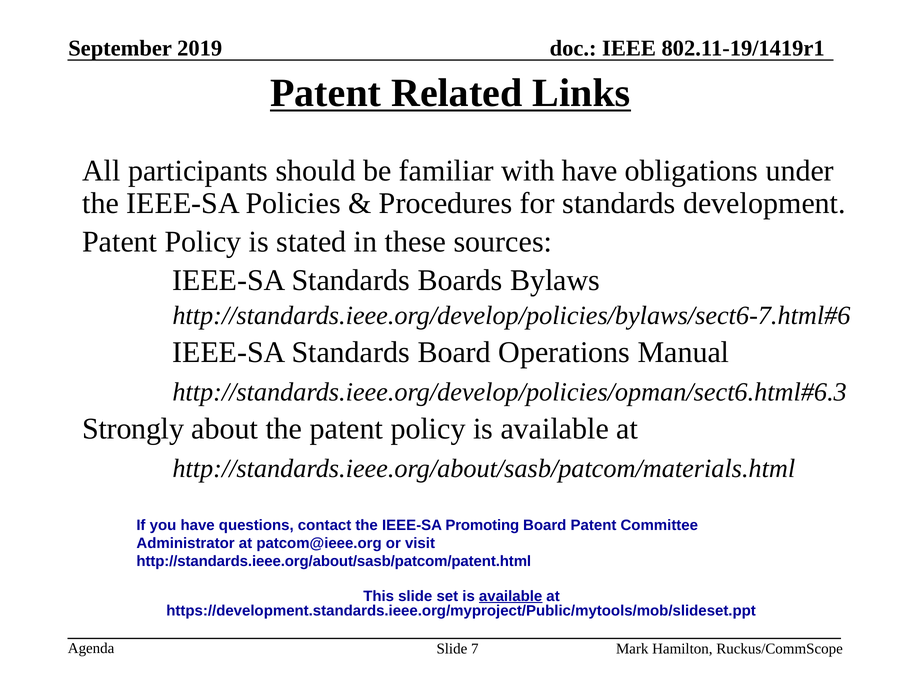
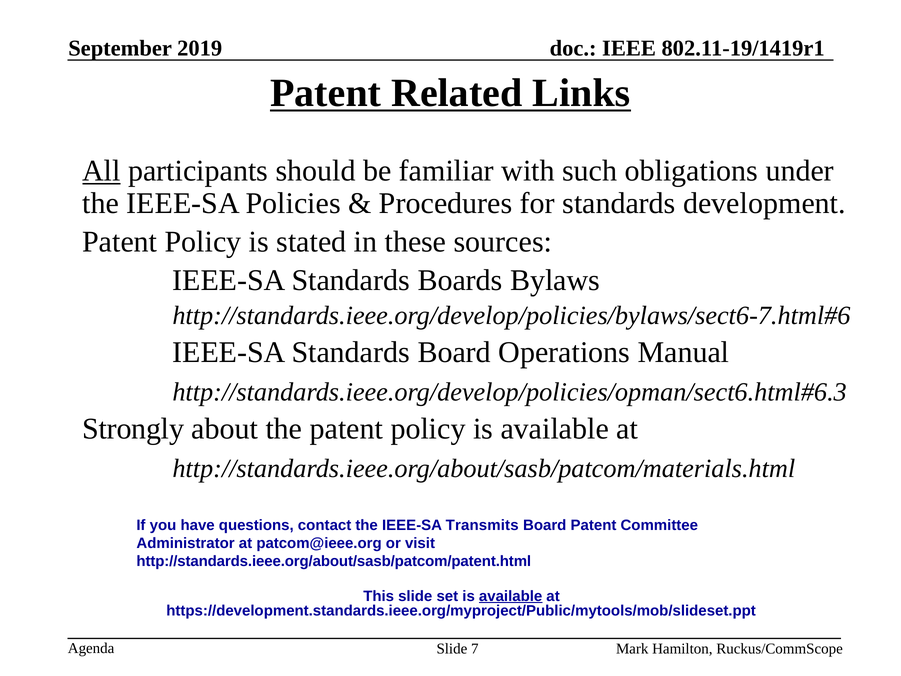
All underline: none -> present
with have: have -> such
Promoting: Promoting -> Transmits
